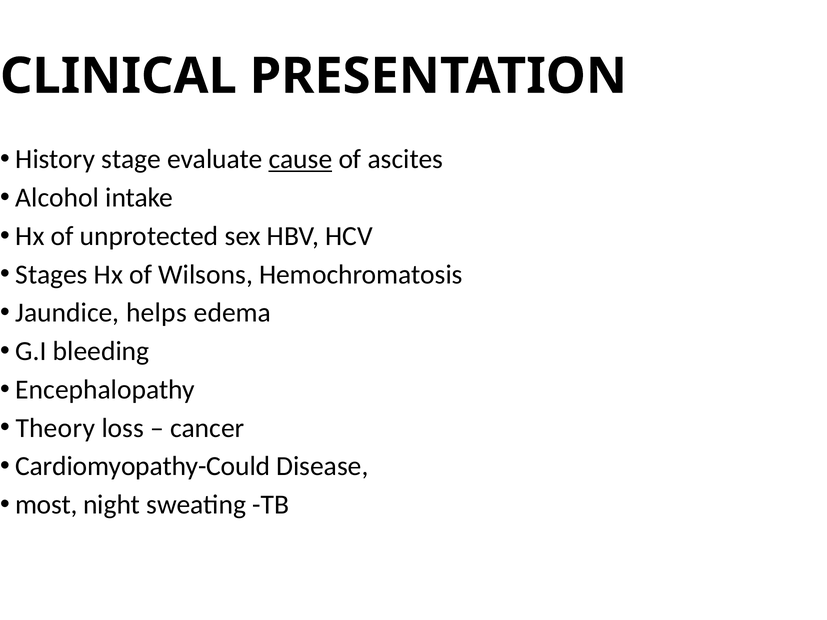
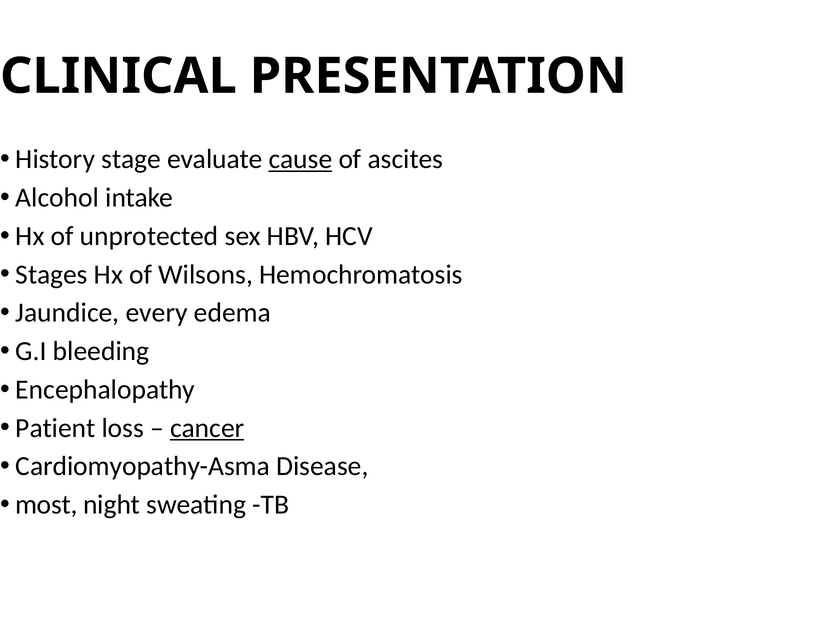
helps: helps -> every
Theory: Theory -> Patient
cancer underline: none -> present
Cardiomyopathy-Could: Cardiomyopathy-Could -> Cardiomyopathy-Asma
